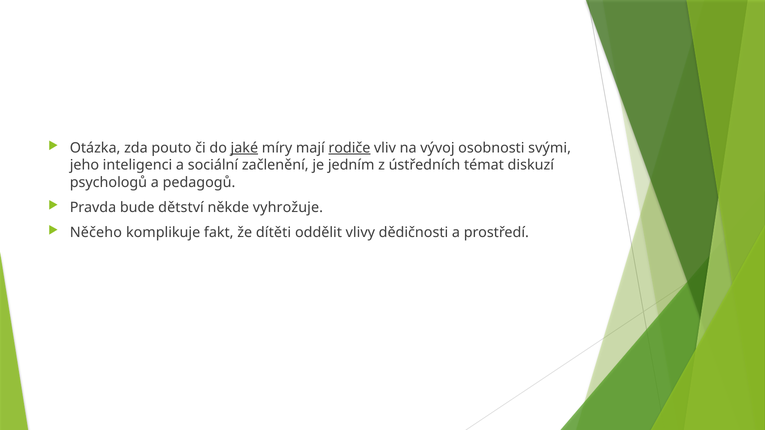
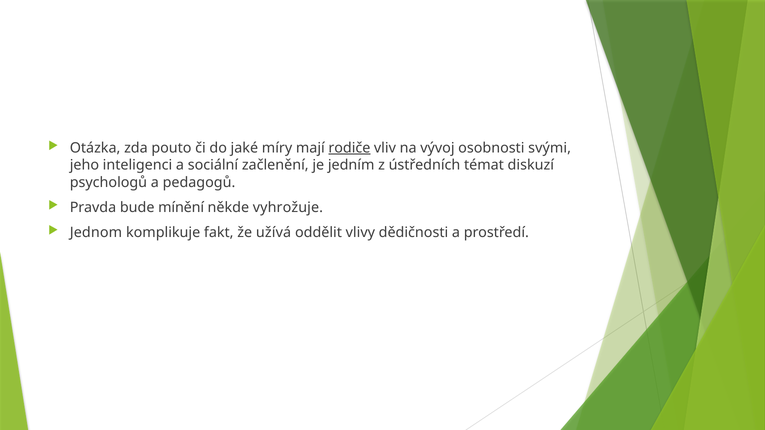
jaké underline: present -> none
dětství: dětství -> mínění
Něčeho: Něčeho -> Jednom
dítěti: dítěti -> užívá
